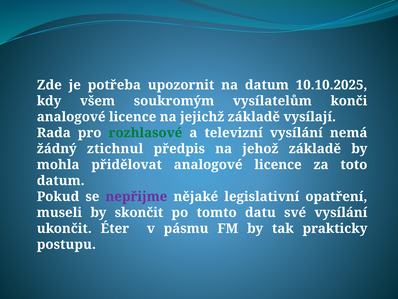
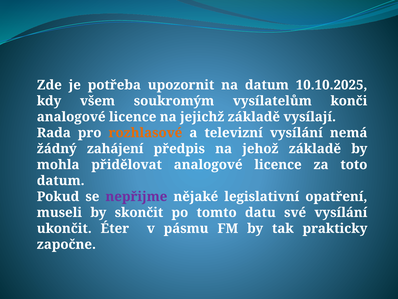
rozhlasové colour: green -> orange
ztichnul: ztichnul -> zahájení
postupu: postupu -> započne
